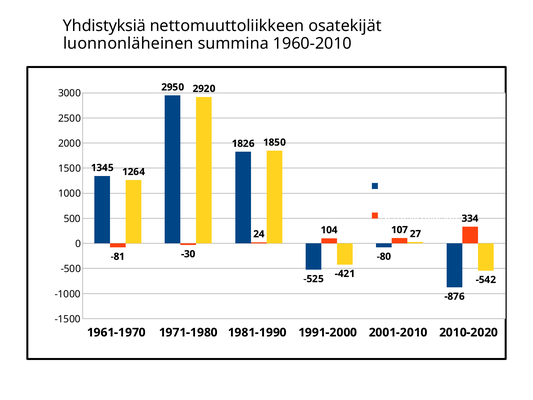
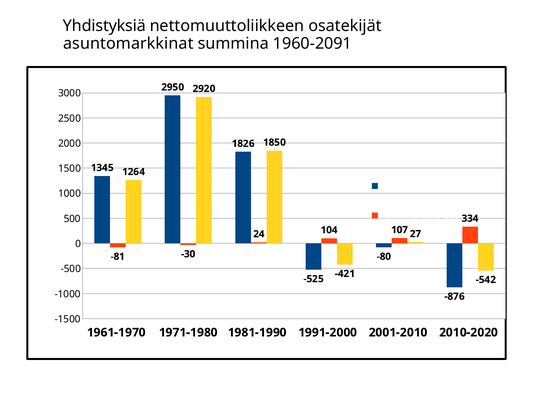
luonnonläheinen: luonnonläheinen -> asuntomarkkinat
1960-2010: 1960-2010 -> 1960-2091
